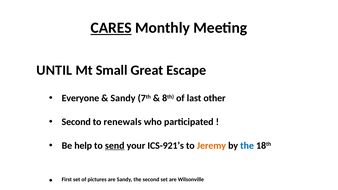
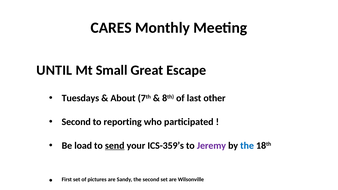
CARES underline: present -> none
Everyone: Everyone -> Tuesdays
Sandy at (123, 98): Sandy -> About
renewals: renewals -> reporting
help: help -> load
ICS-921’s: ICS-921’s -> ICS-359’s
Jeremy colour: orange -> purple
